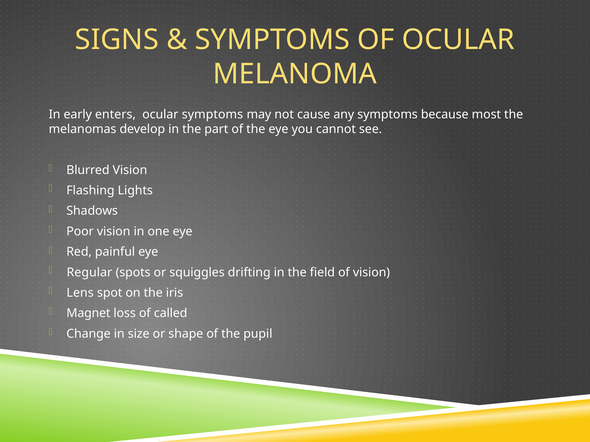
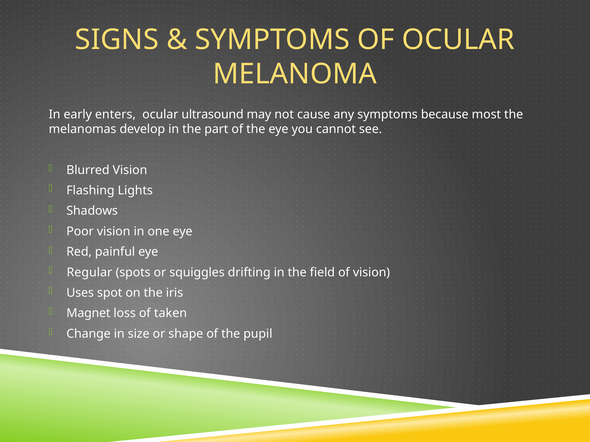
ocular symptoms: symptoms -> ultrasound
Lens: Lens -> Uses
called: called -> taken
